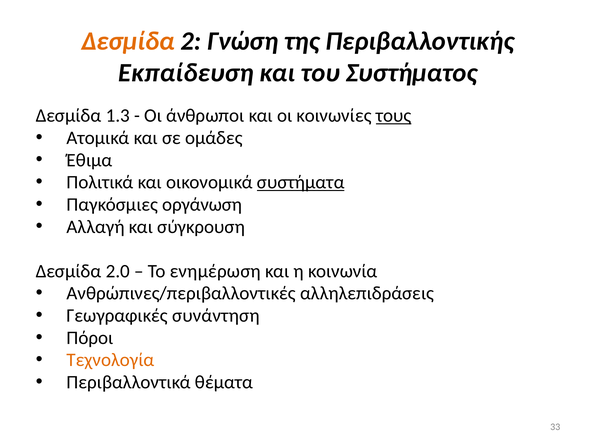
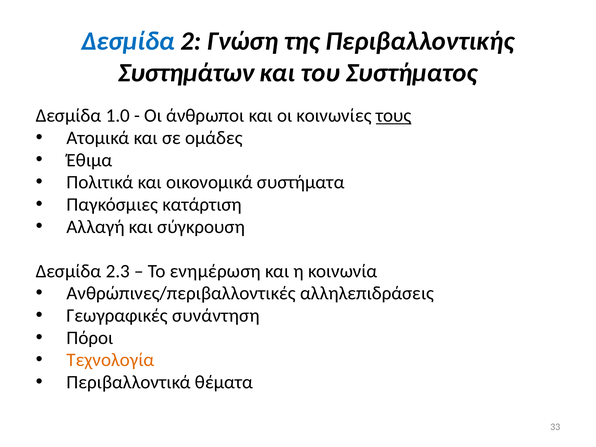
Δεσμίδα at (128, 41) colour: orange -> blue
Εκπαίδευση: Εκπαίδευση -> Συστημάτων
1.3: 1.3 -> 1.0
συστήματα underline: present -> none
οργάνωση: οργάνωση -> κατάρτιση
2.0: 2.0 -> 2.3
